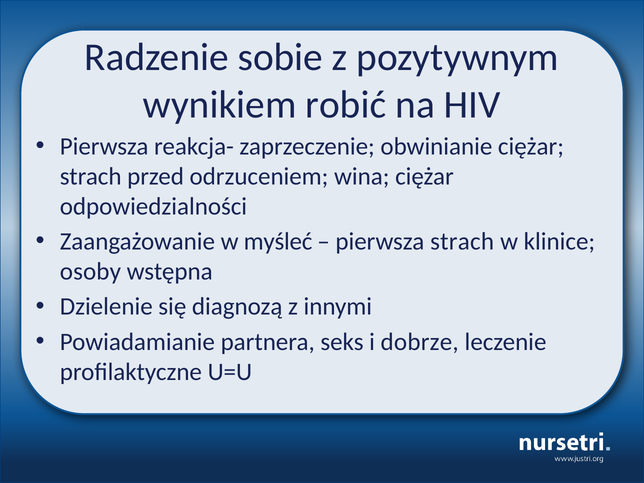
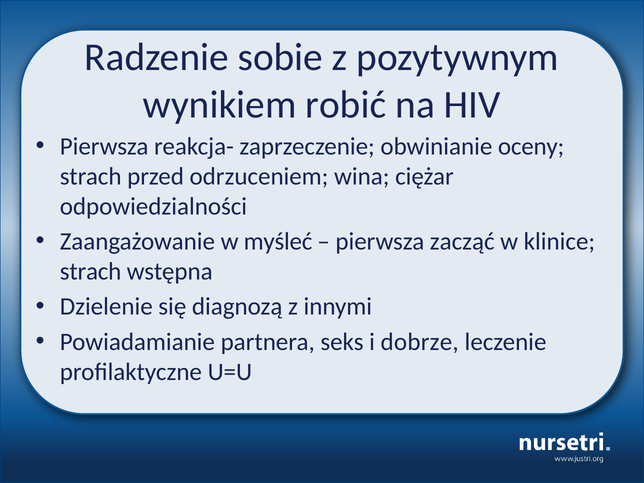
obwinianie ciężar: ciężar -> oceny
pierwsza strach: strach -> zacząć
osoby at (90, 272): osoby -> strach
